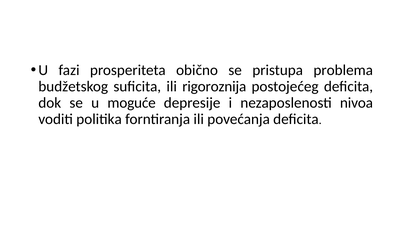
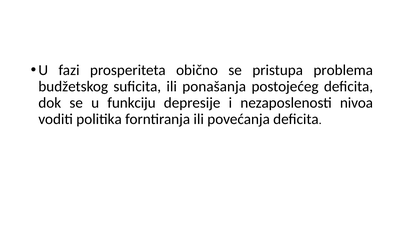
rigoroznija: rigoroznija -> ponašanja
moguće: moguće -> funkciju
